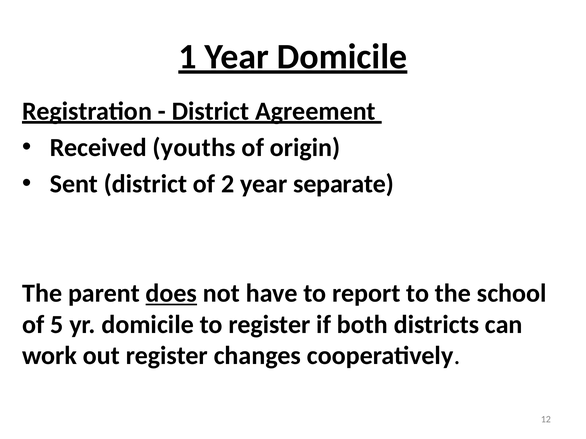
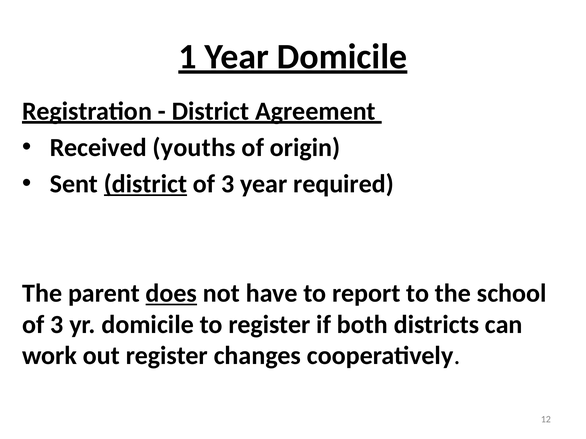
district at (145, 184) underline: none -> present
2 at (228, 184): 2 -> 3
separate: separate -> required
5 at (57, 325): 5 -> 3
